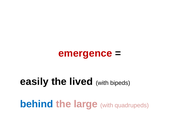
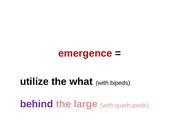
easily: easily -> utilize
lived: lived -> what
behind colour: blue -> purple
